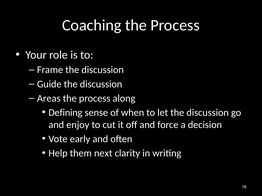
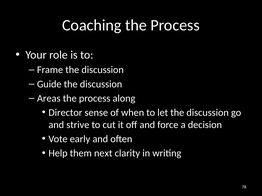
Defining: Defining -> Director
enjoy: enjoy -> strive
